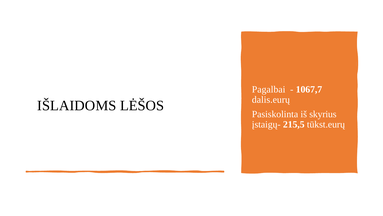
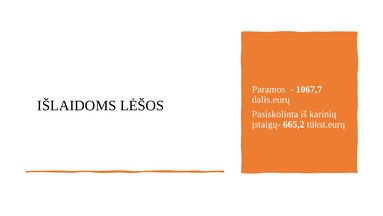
Pagalbai: Pagalbai -> Paramos
skyrius: skyrius -> karinių
215,5: 215,5 -> 665,2
